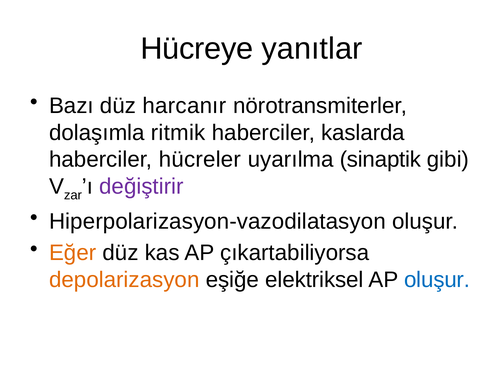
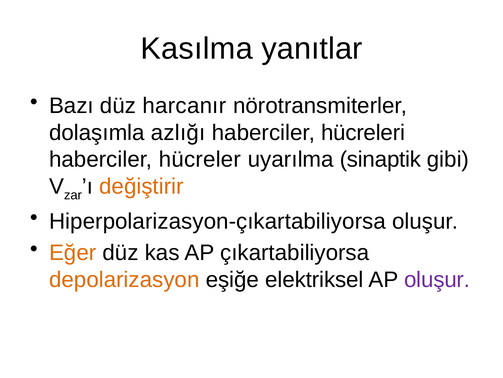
Hücreye: Hücreye -> Kasılma
ritmik: ritmik -> azlığı
kaslarda: kaslarda -> hücreleri
değiştirir colour: purple -> orange
Hiperpolarizasyon-vazodilatasyon: Hiperpolarizasyon-vazodilatasyon -> Hiperpolarizasyon-çıkartabiliyorsa
oluşur at (437, 279) colour: blue -> purple
